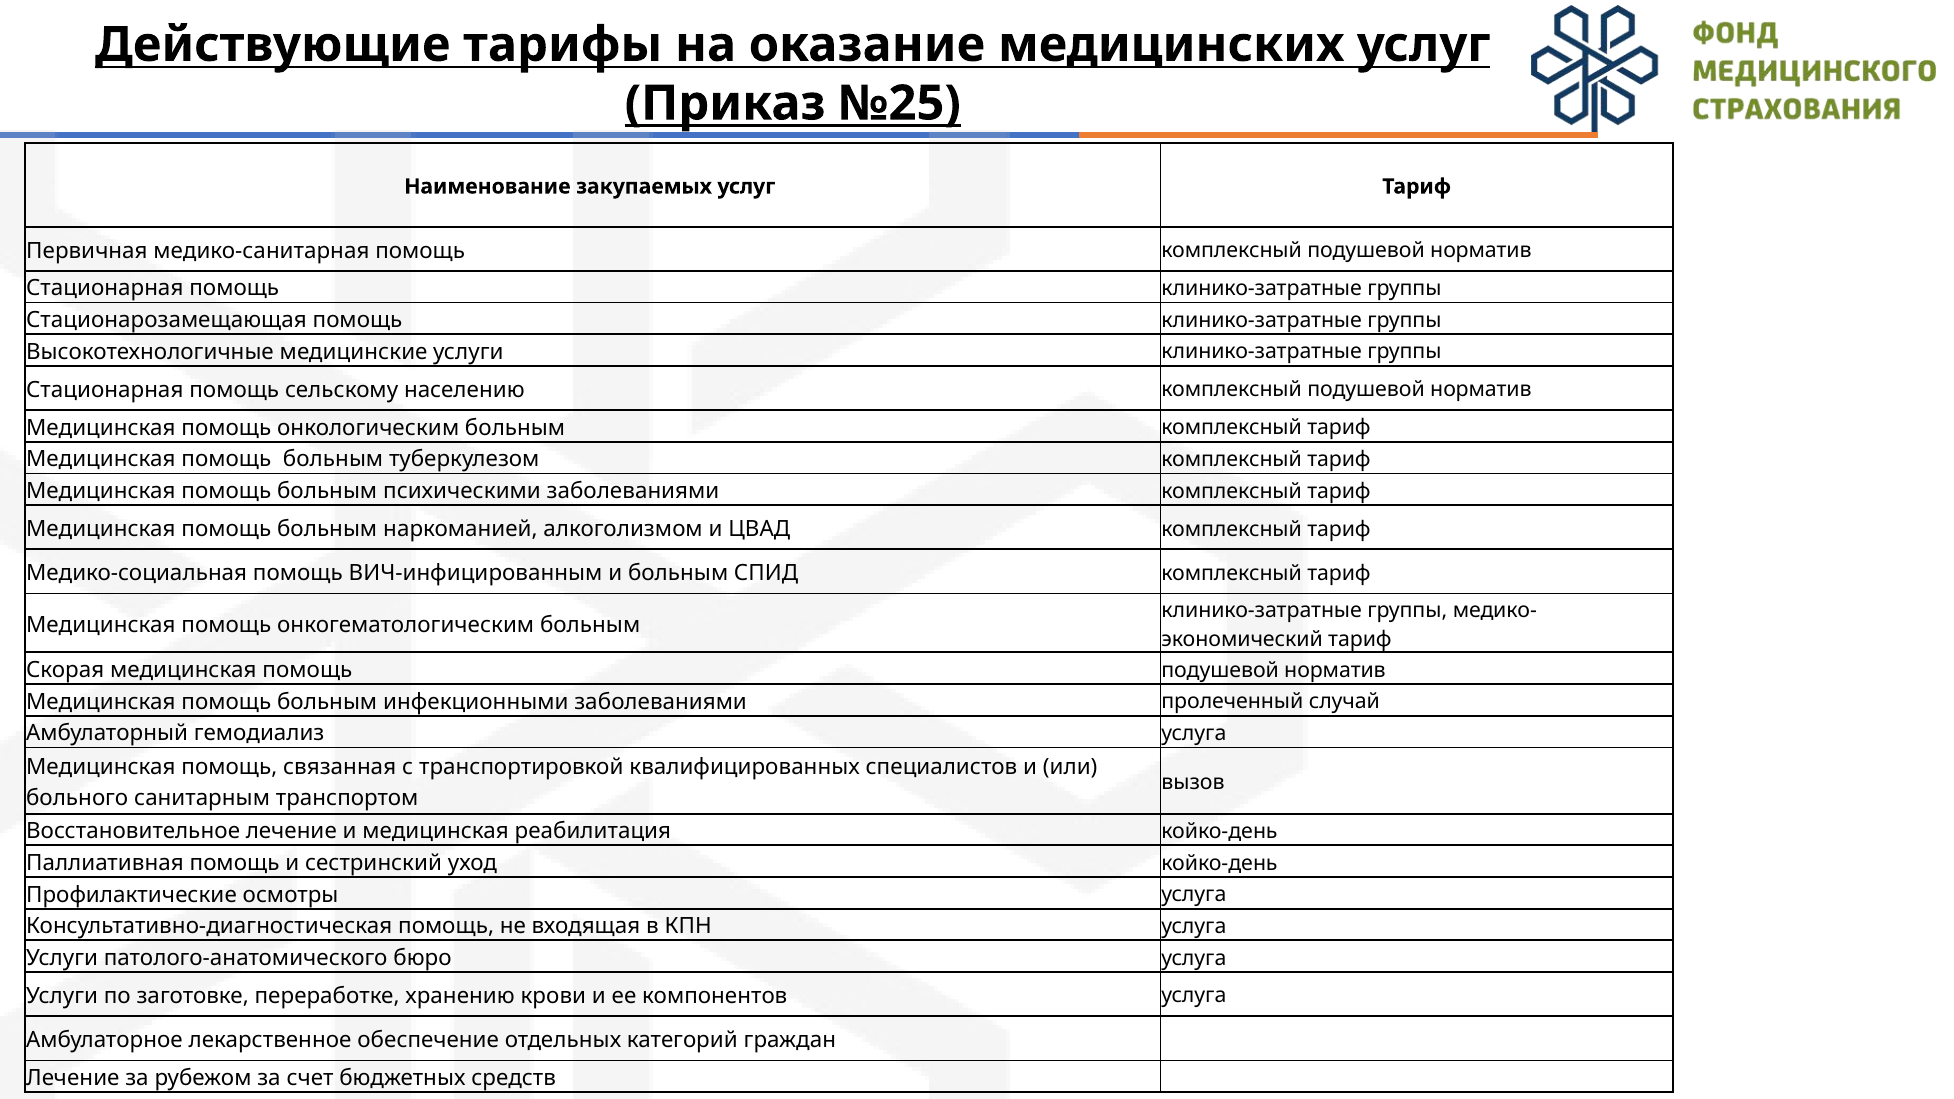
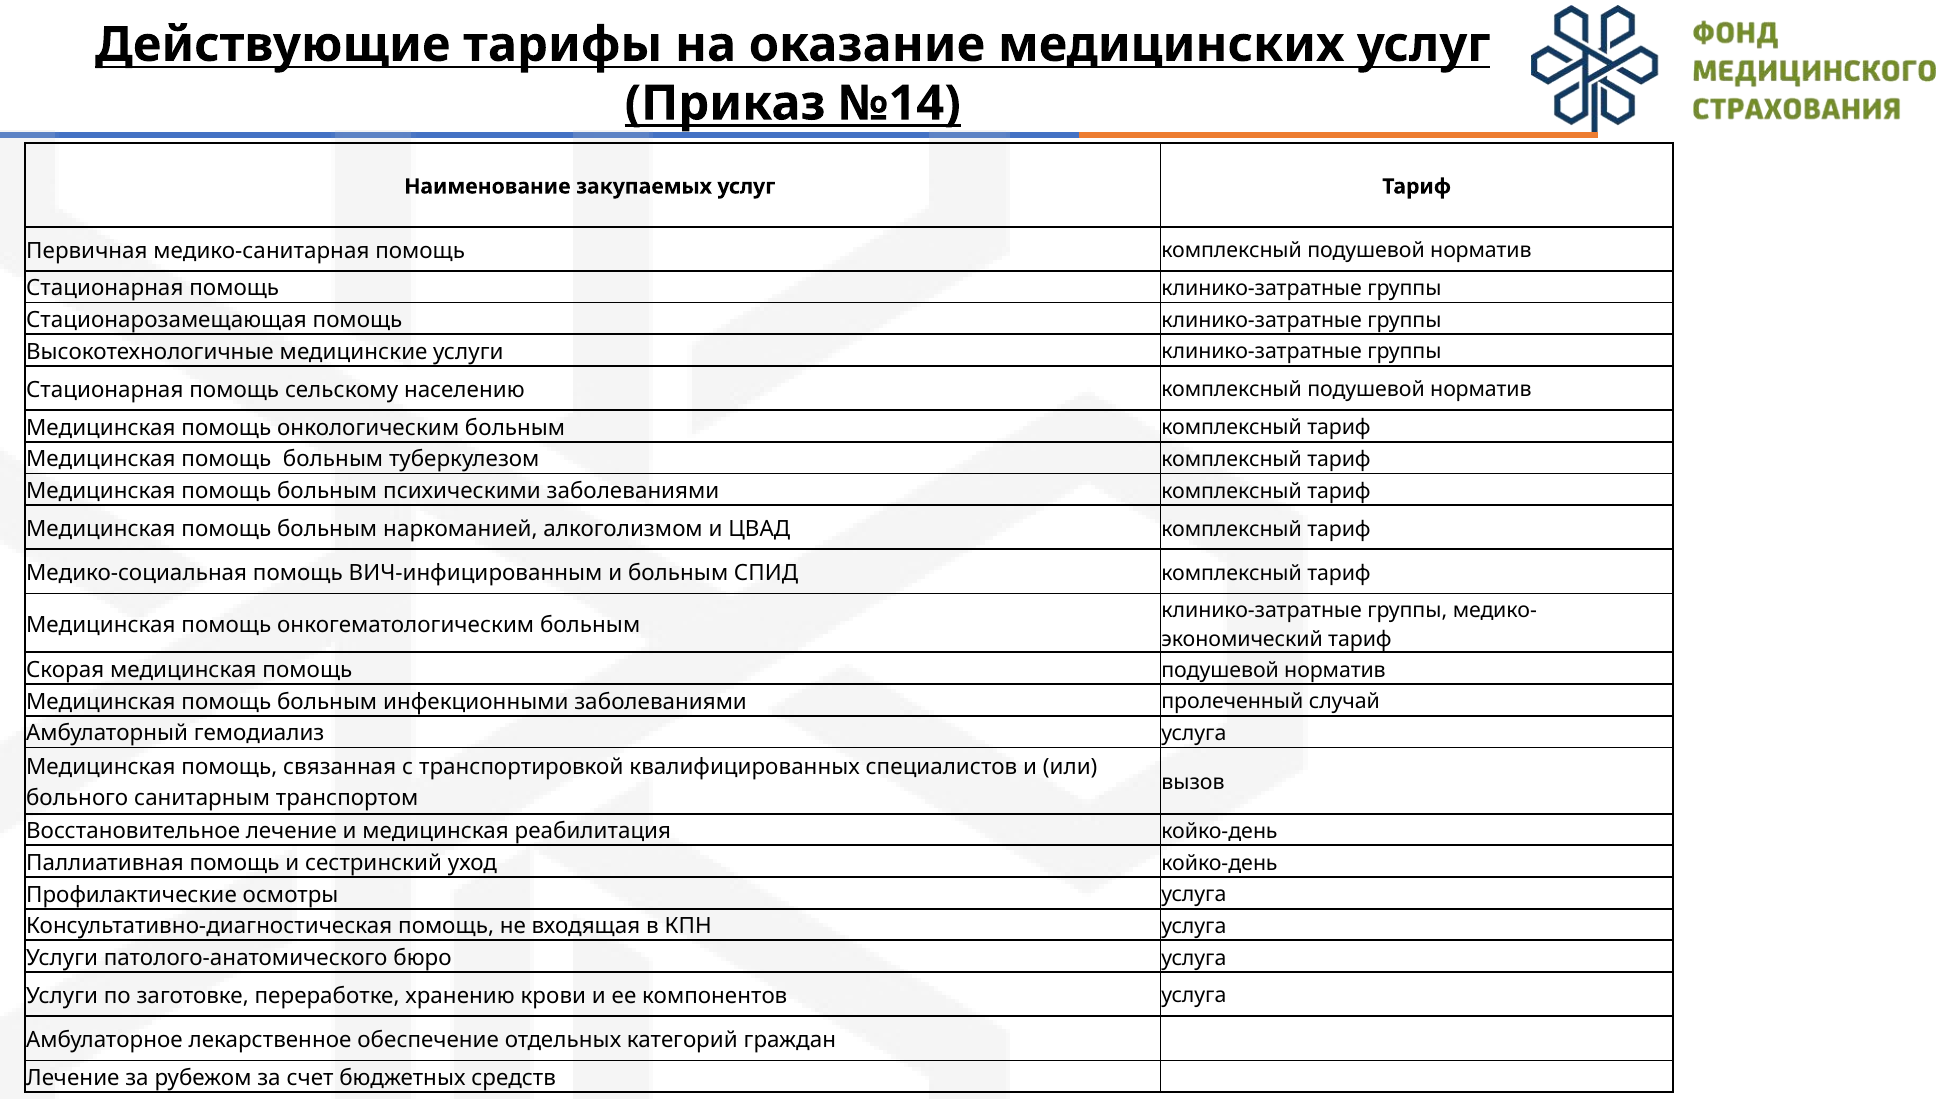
№25: №25 -> №14
